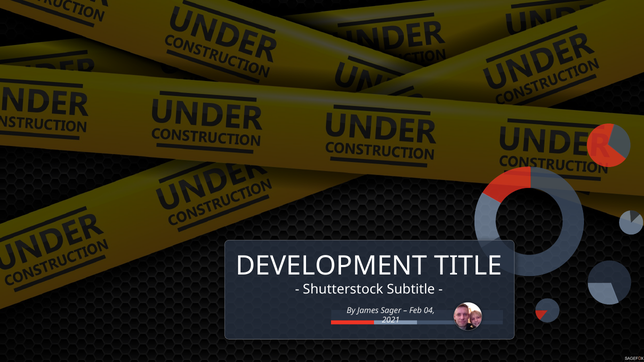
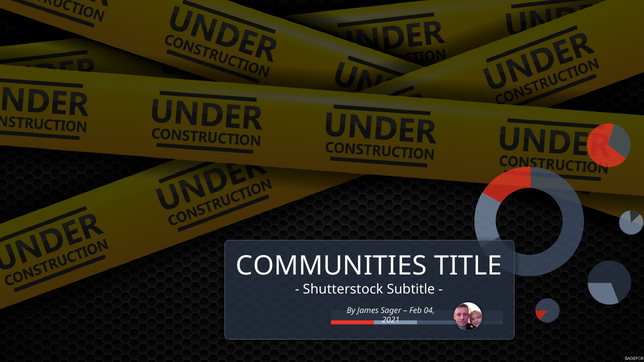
DEVELOPMENT: DEVELOPMENT -> COMMUNITIES
